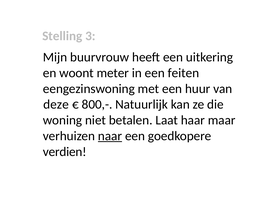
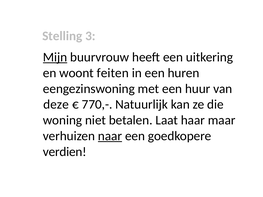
Mijn underline: none -> present
meter: meter -> feiten
feiten: feiten -> huren
800,-: 800,- -> 770,-
